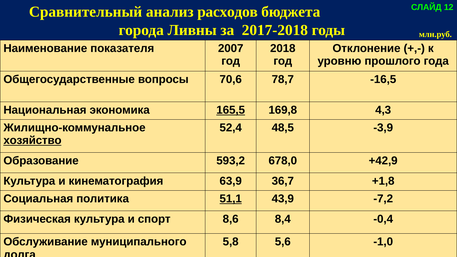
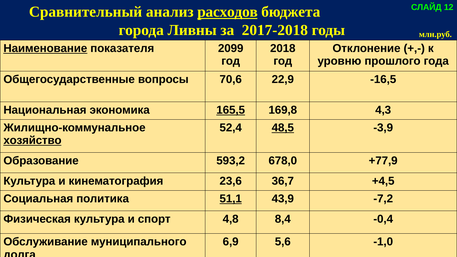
расходов underline: none -> present
Наименование underline: none -> present
2007: 2007 -> 2099
78,7: 78,7 -> 22,9
48,5 underline: none -> present
+42,9: +42,9 -> +77,9
63,9: 63,9 -> 23,6
+1,8: +1,8 -> +4,5
8,6: 8,6 -> 4,8
5,8: 5,8 -> 6,9
